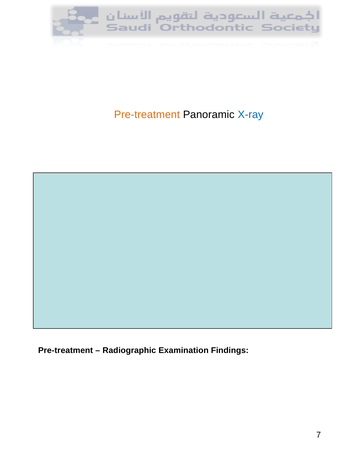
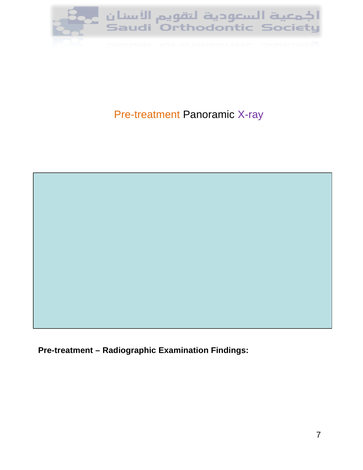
X-ray colour: blue -> purple
